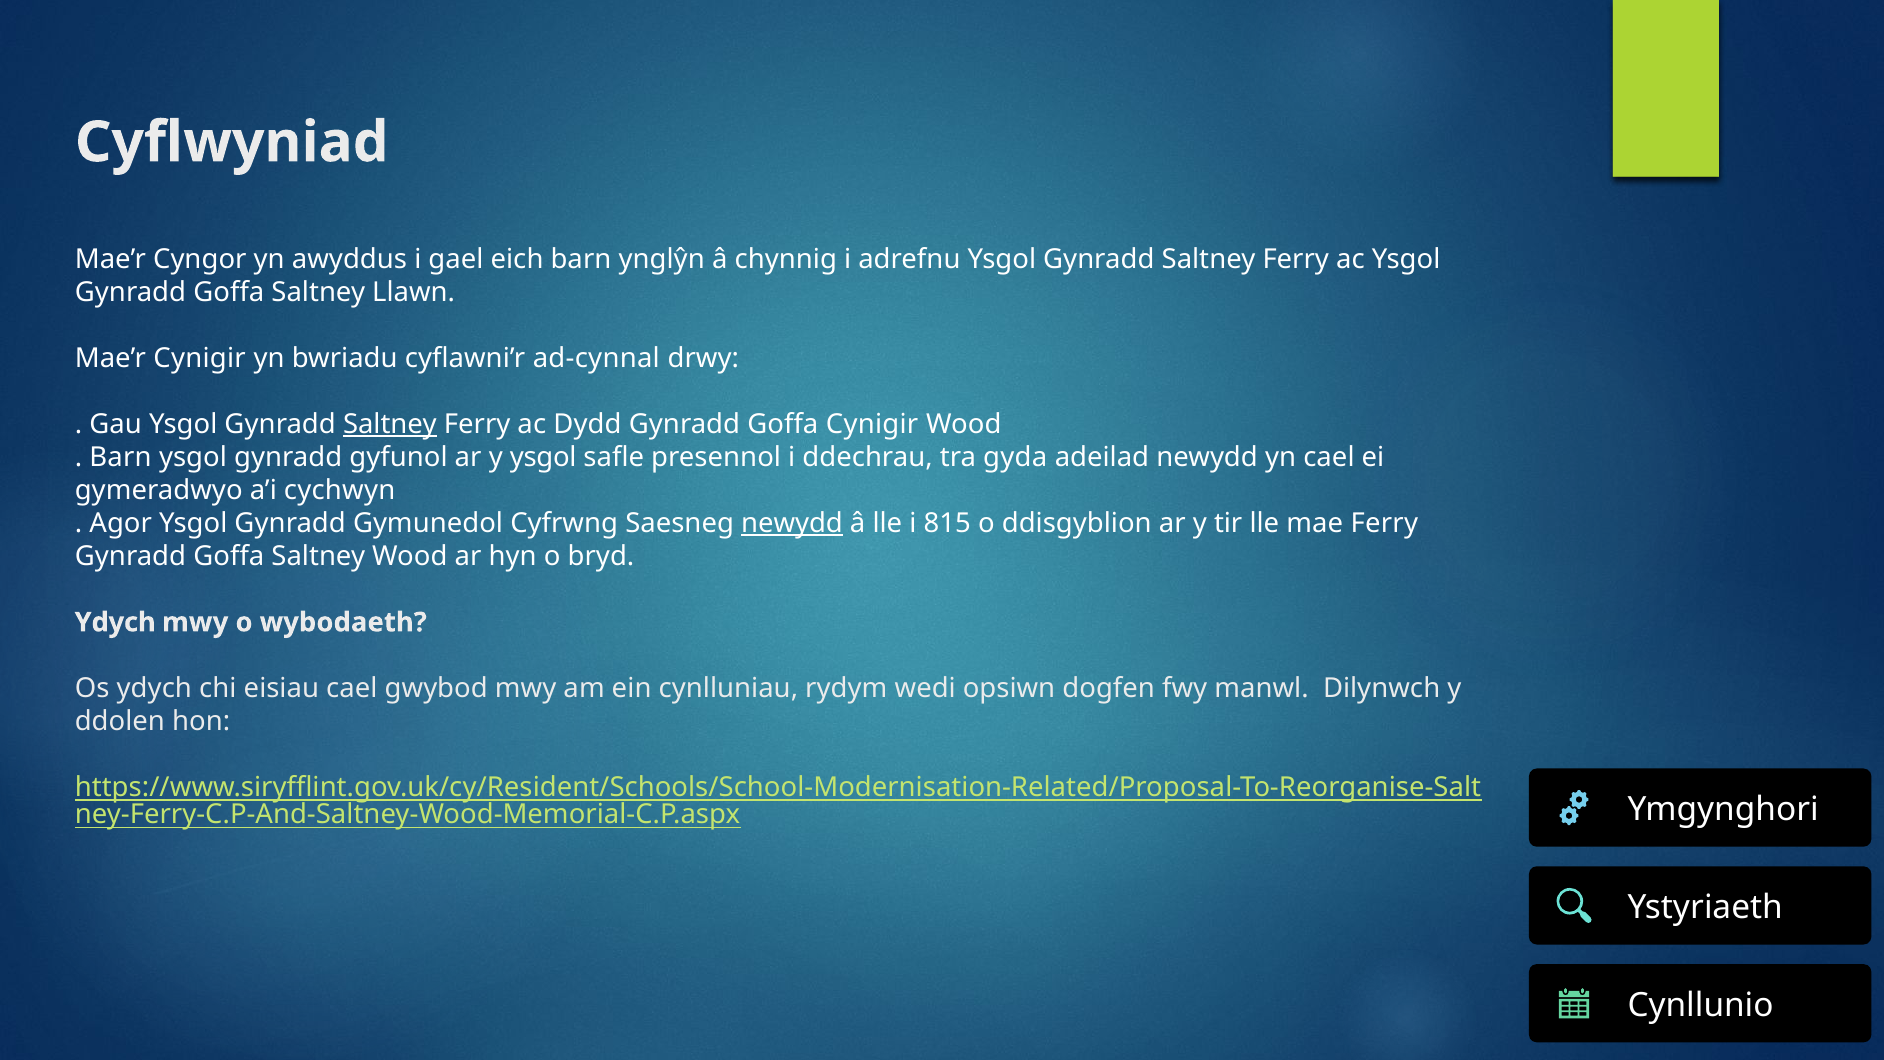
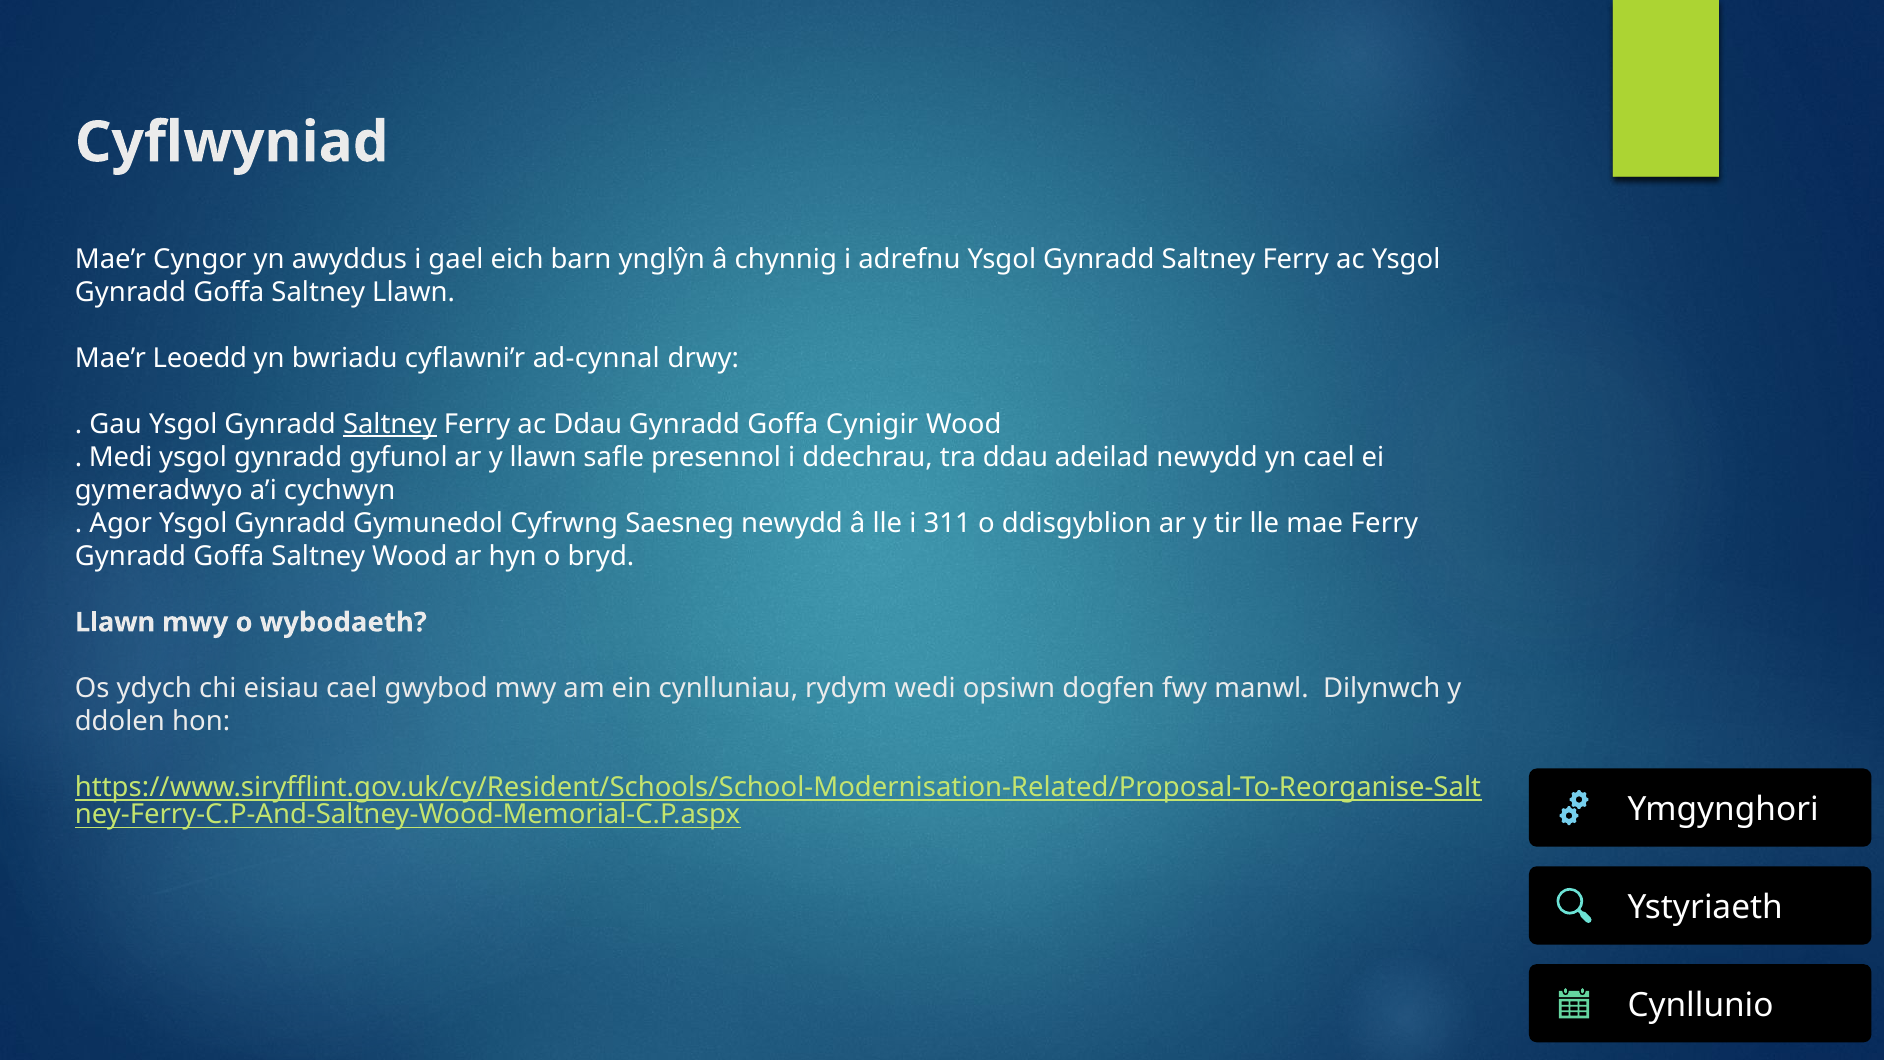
Mae’r Cynigir: Cynigir -> Leoedd
ac Dydd: Dydd -> Ddau
Barn at (121, 457): Barn -> Medi
y ysgol: ysgol -> llawn
tra gyda: gyda -> ddau
newydd at (792, 523) underline: present -> none
815: 815 -> 311
Ydych at (115, 622): Ydych -> Llawn
